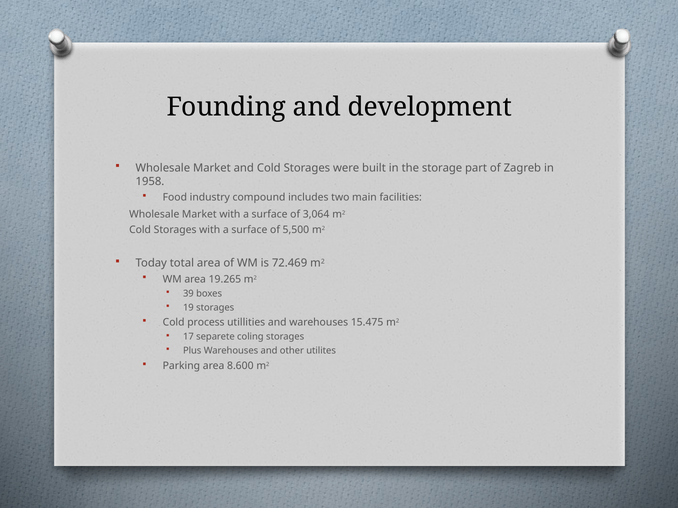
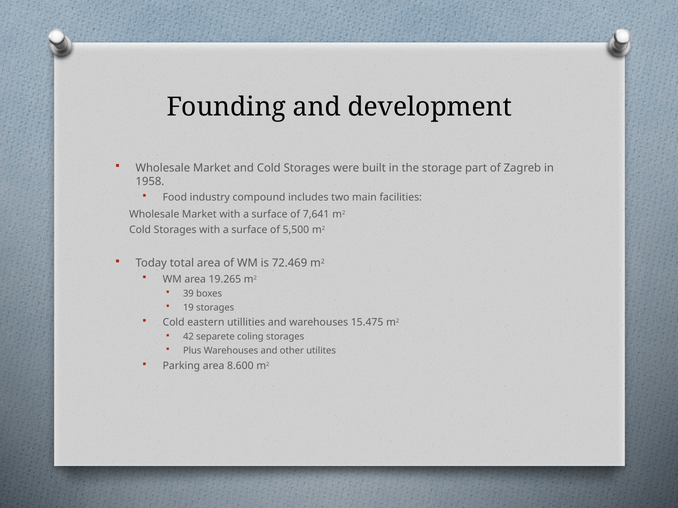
3,064: 3,064 -> 7,641
process: process -> eastern
17: 17 -> 42
